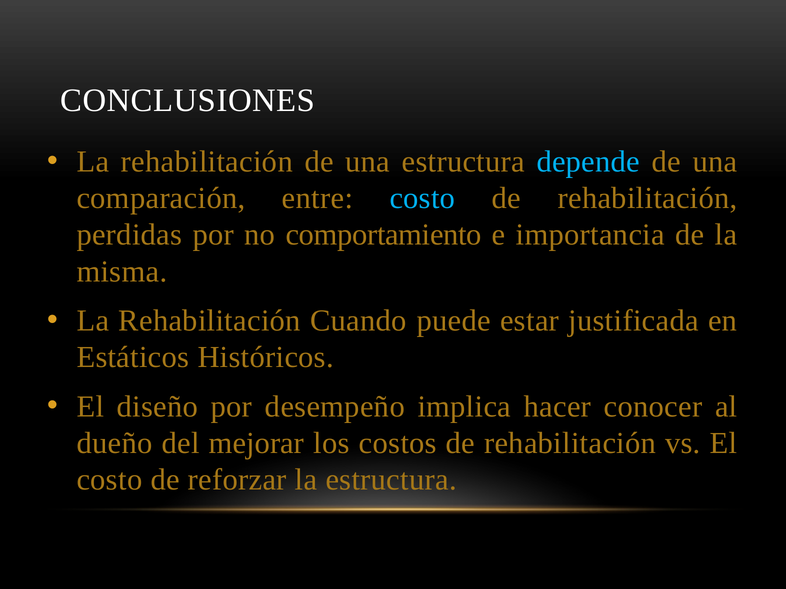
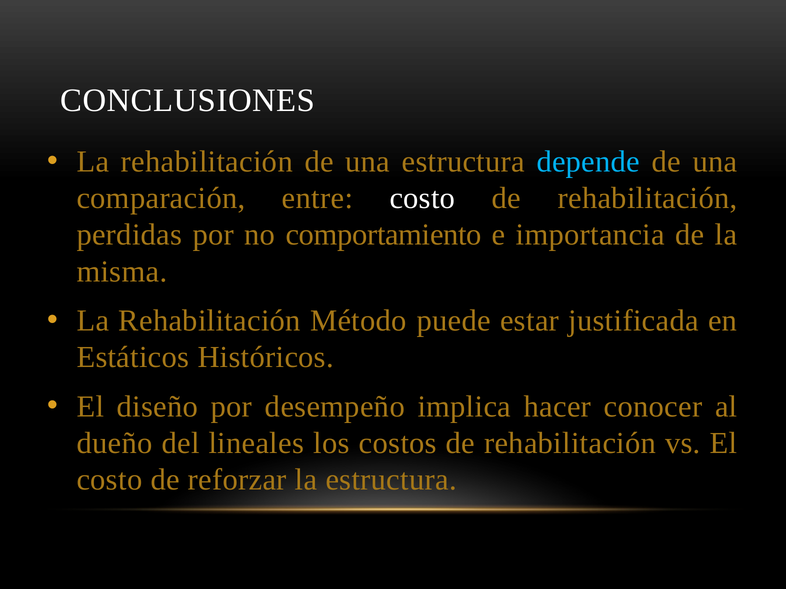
costo at (422, 199) colour: light blue -> white
Cuando: Cuando -> Método
mejorar: mejorar -> lineales
